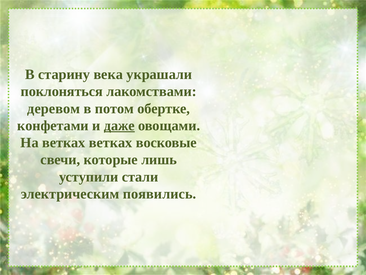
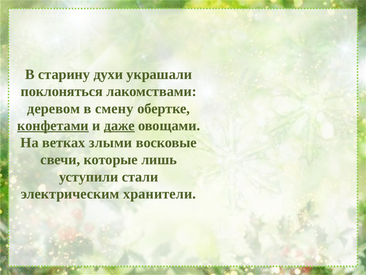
века: века -> духи
потом: потом -> смену
конфетами underline: none -> present
ветках ветках: ветках -> злыми
появились: появились -> хранители
